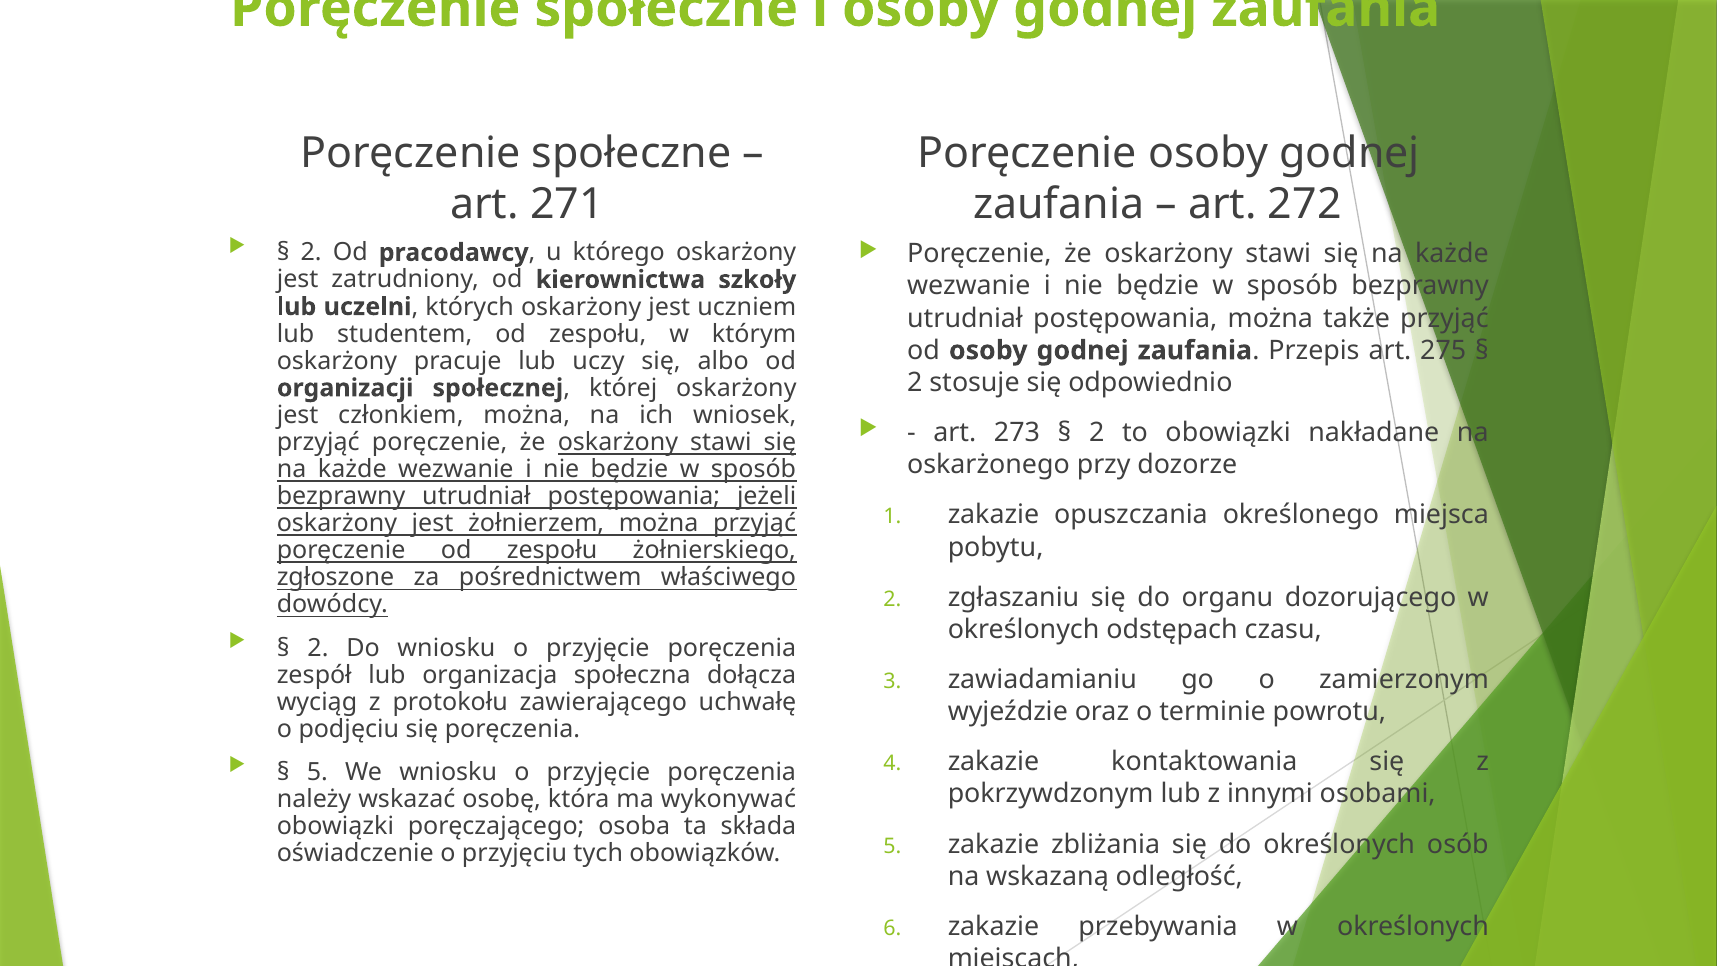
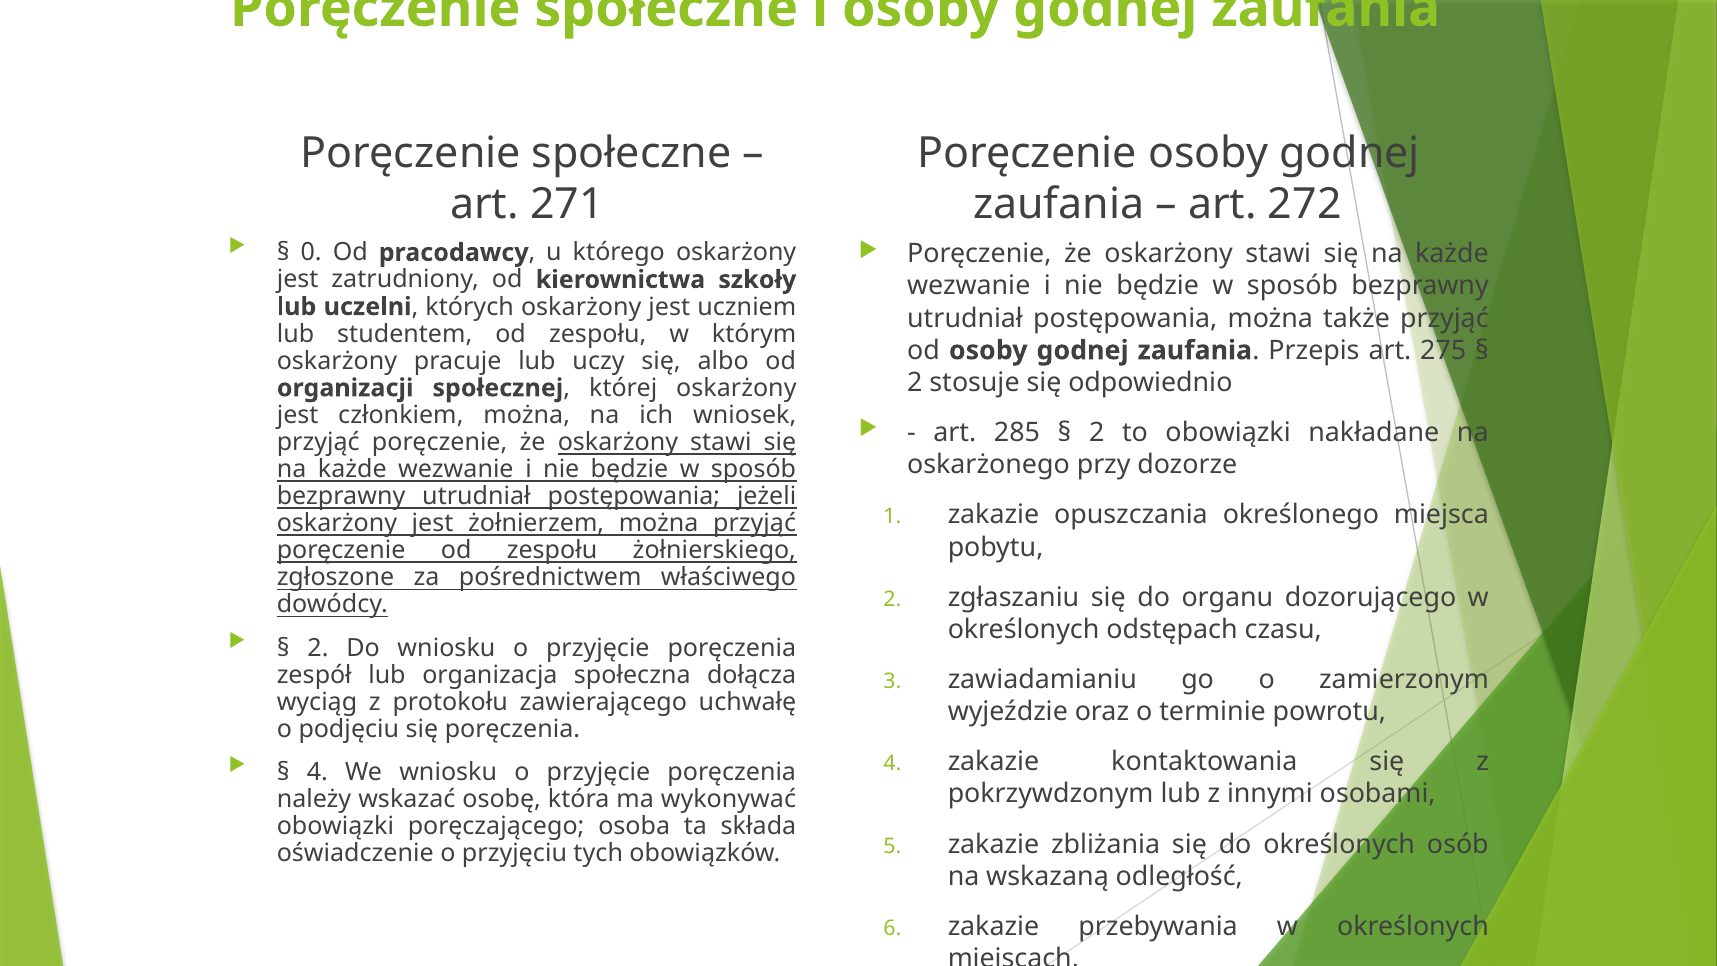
2 at (311, 253): 2 -> 0
273: 273 -> 285
5 at (317, 772): 5 -> 4
